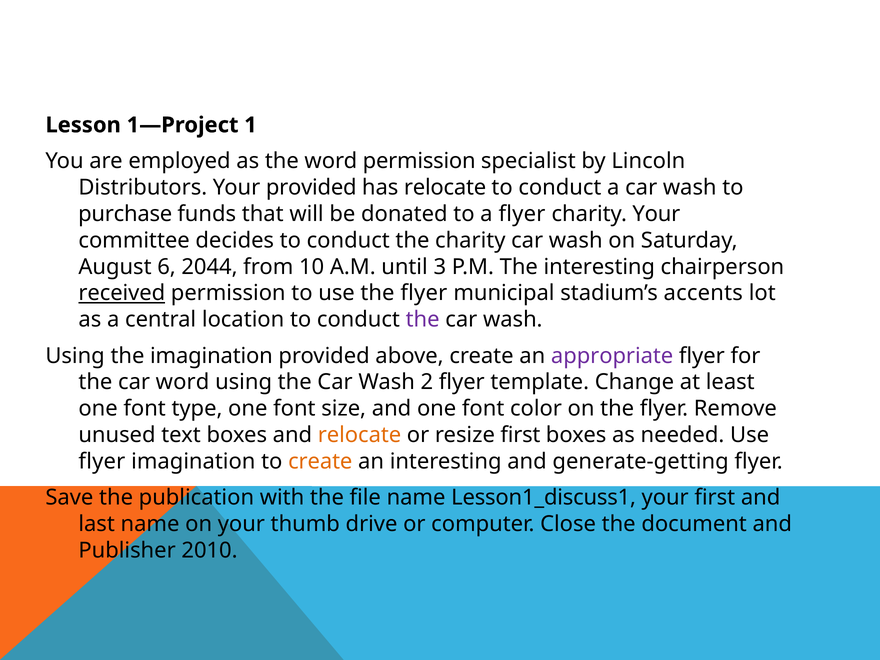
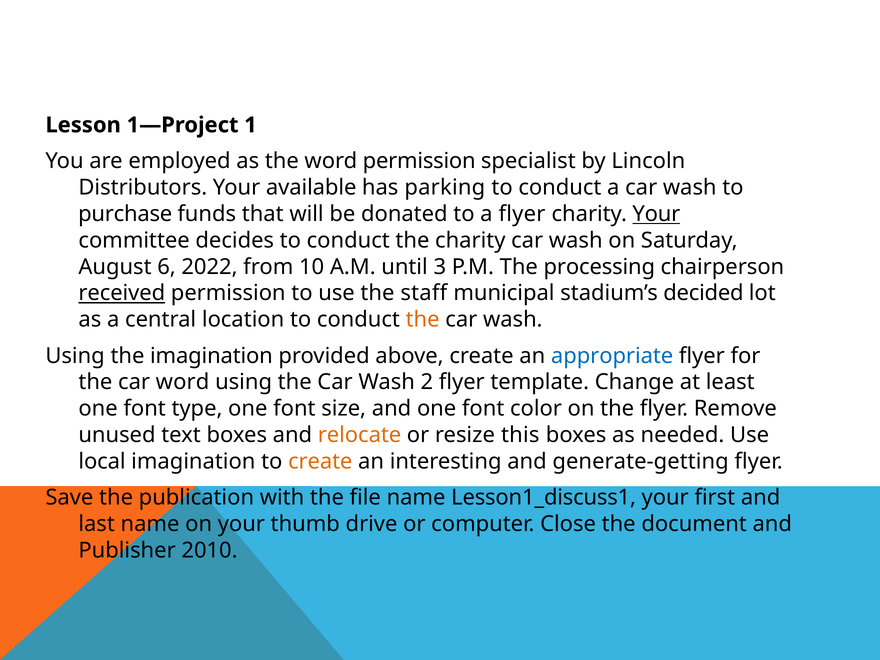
Your provided: provided -> available
has relocate: relocate -> parking
Your at (656, 214) underline: none -> present
2044: 2044 -> 2022
The interesting: interesting -> processing
use the flyer: flyer -> staff
accents: accents -> decided
the at (423, 320) colour: purple -> orange
appropriate colour: purple -> blue
resize first: first -> this
flyer at (102, 461): flyer -> local
